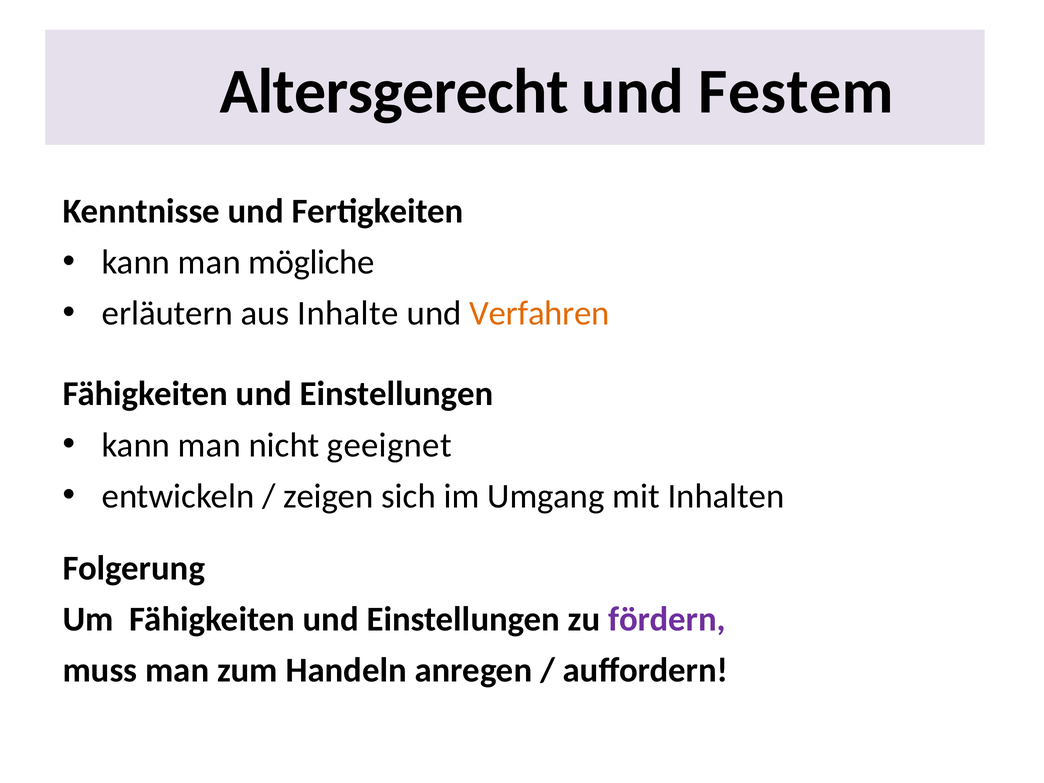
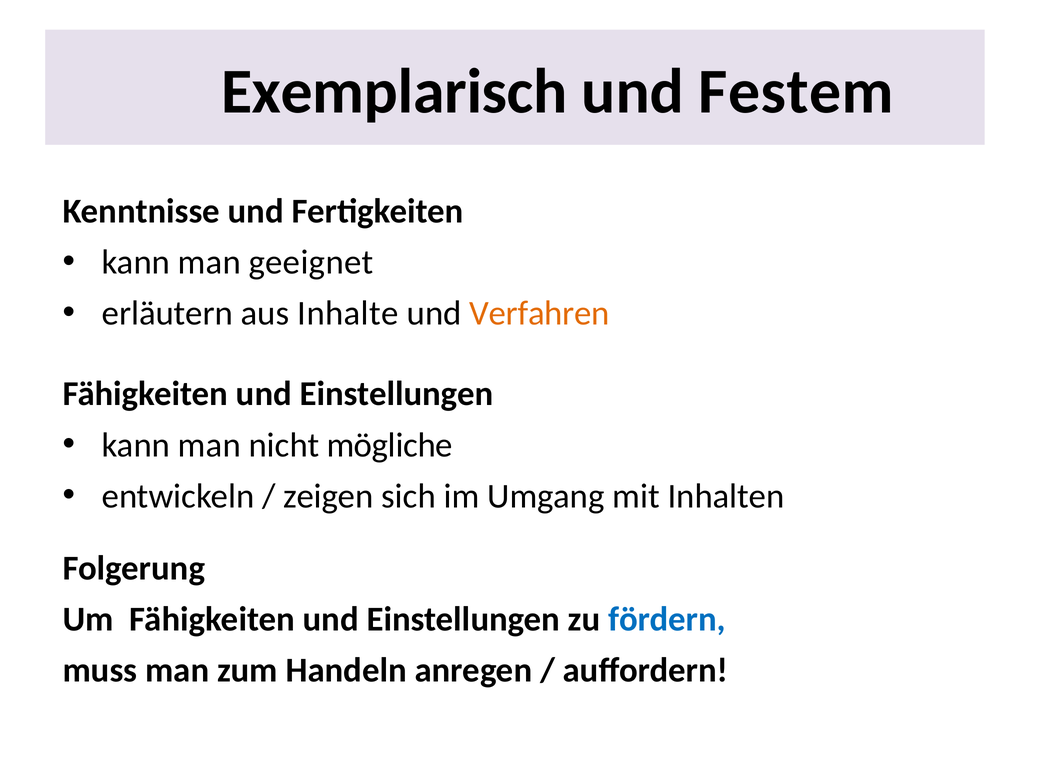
Altersgerecht: Altersgerecht -> Exemplarisch
mögliche: mögliche -> geeignet
geeignet: geeignet -> mögliche
fördern colour: purple -> blue
